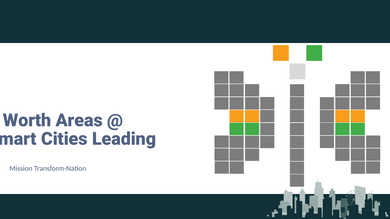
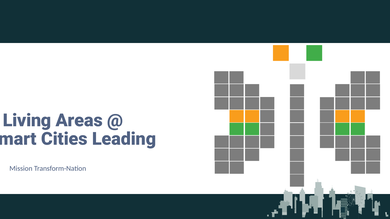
Worth: Worth -> Living
